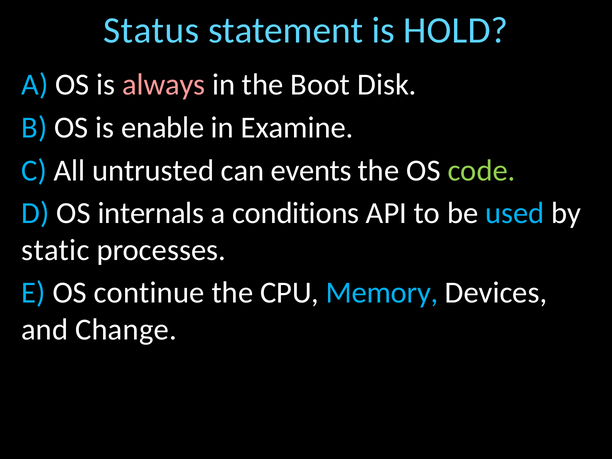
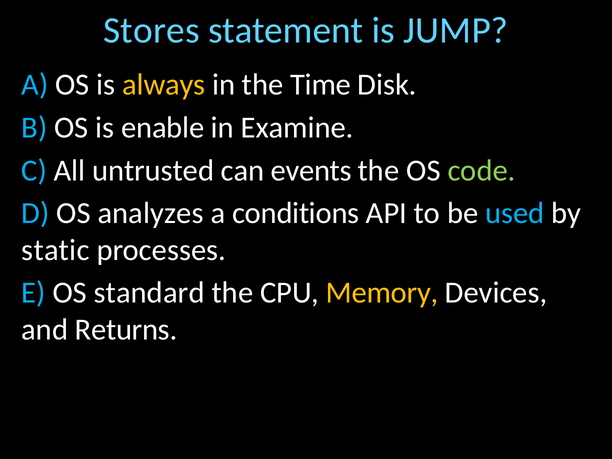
Status: Status -> Stores
HOLD: HOLD -> JUMP
always colour: pink -> yellow
Boot: Boot -> Time
internals: internals -> analyzes
continue: continue -> standard
Memory colour: light blue -> yellow
Change: Change -> Returns
